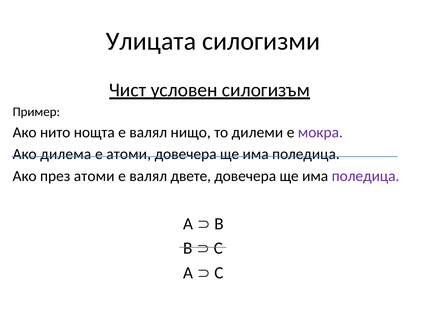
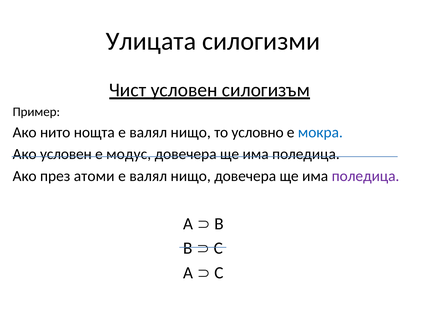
дилеми: дилеми -> условно
мокра colour: purple -> blue
Ако дилема: дилема -> условен
е атоми: атоми -> модус
двете at (191, 176): двете -> нищо
